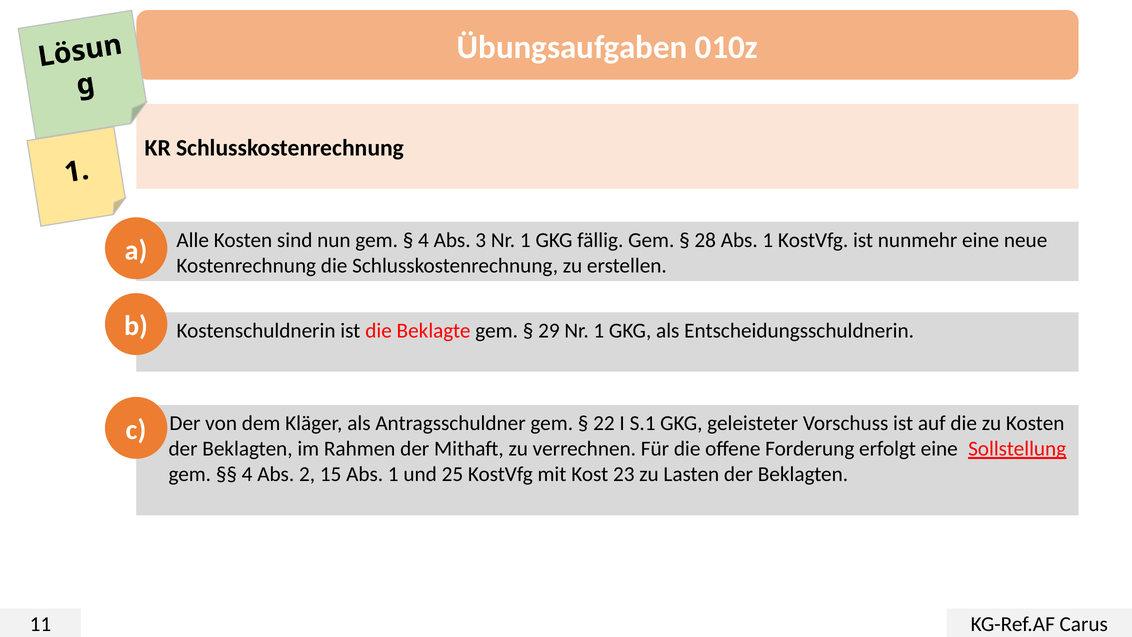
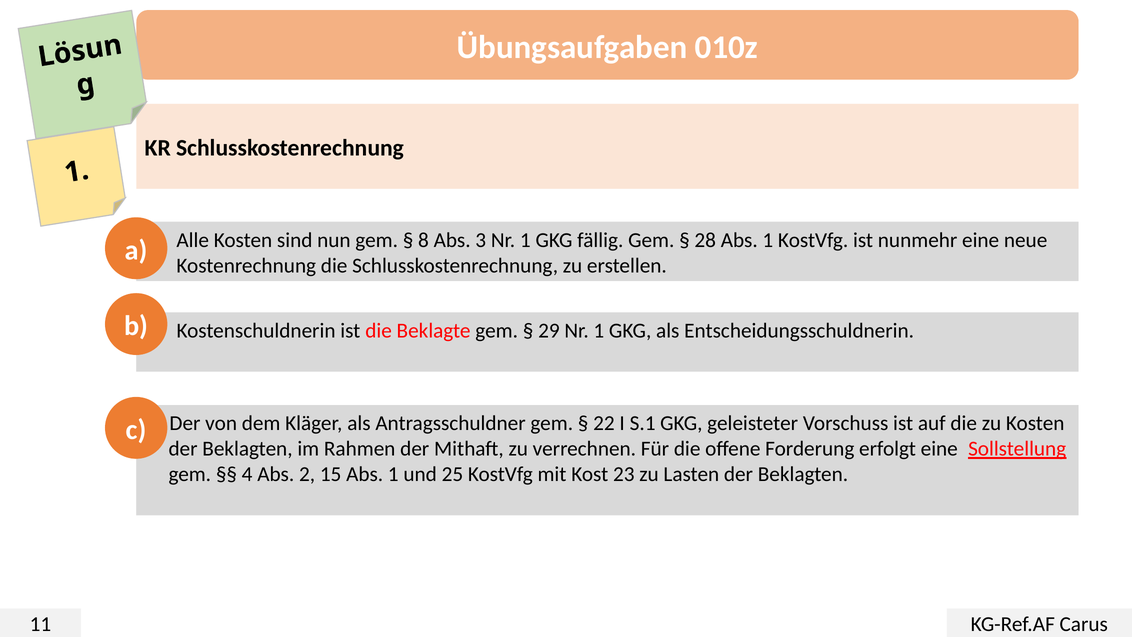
4 at (423, 240): 4 -> 8
